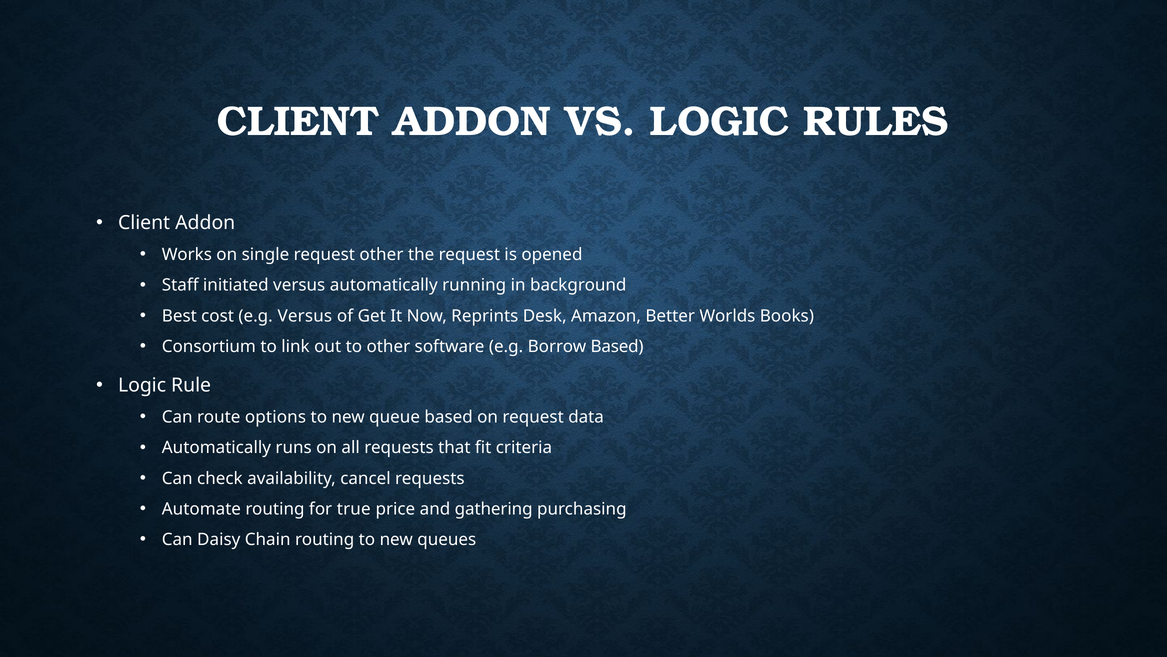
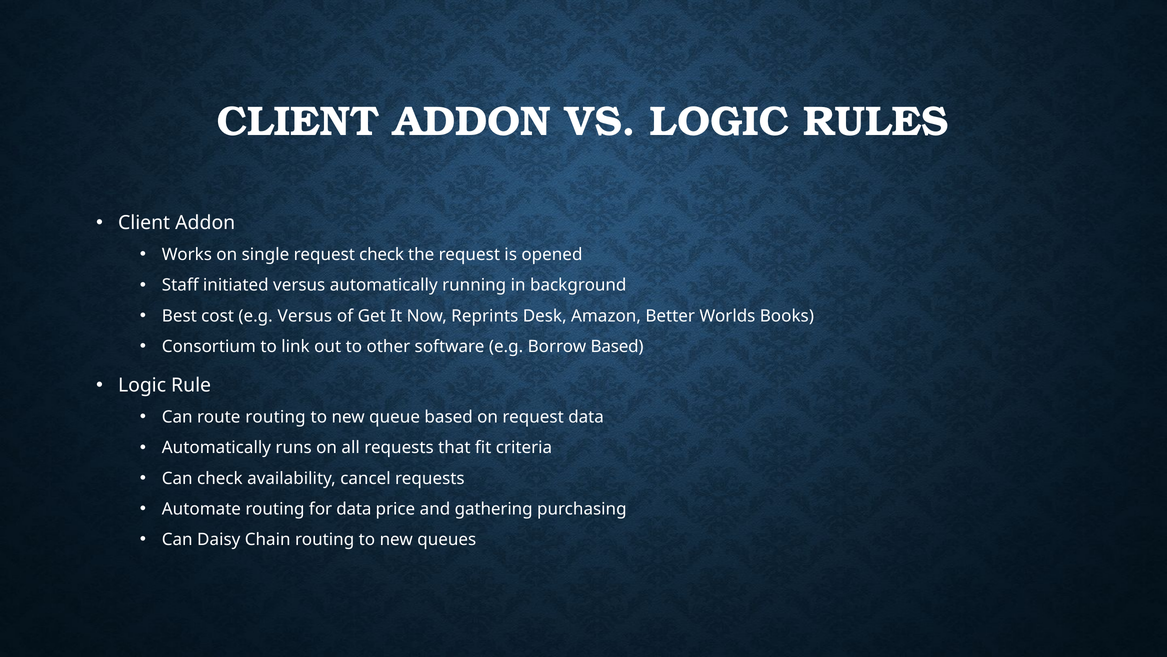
request other: other -> check
route options: options -> routing
for true: true -> data
